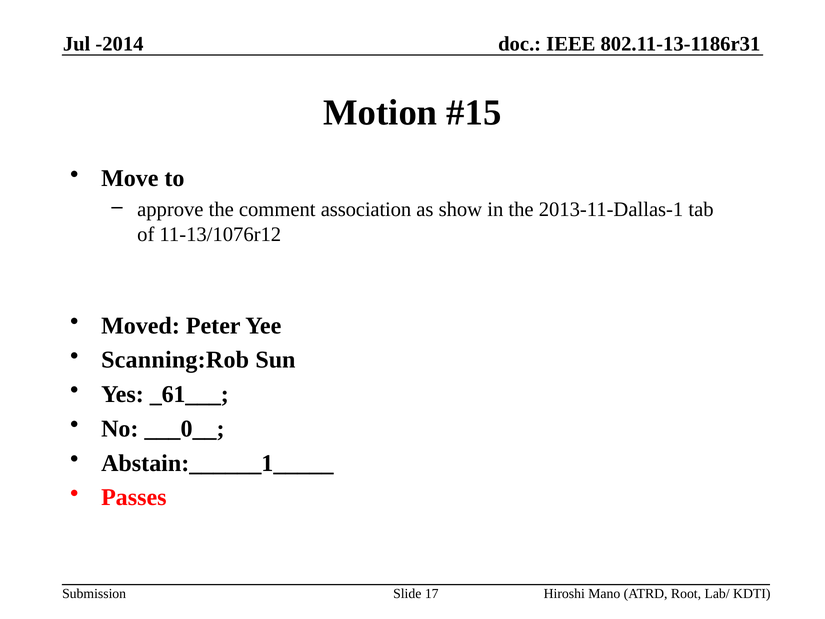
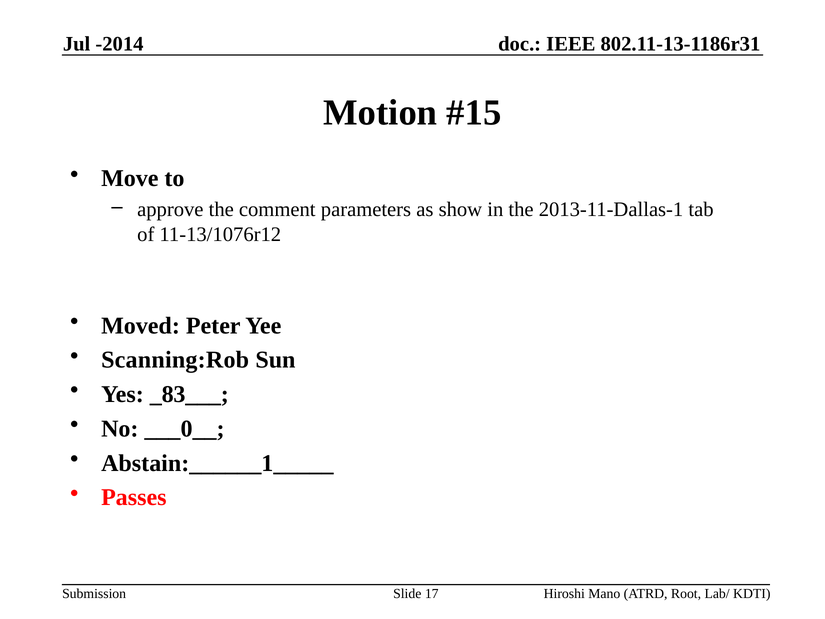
association: association -> parameters
_61___: _61___ -> _83___
